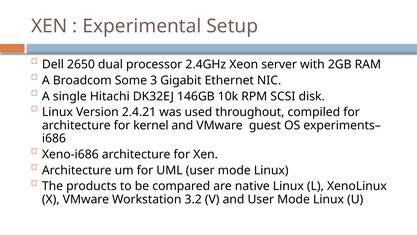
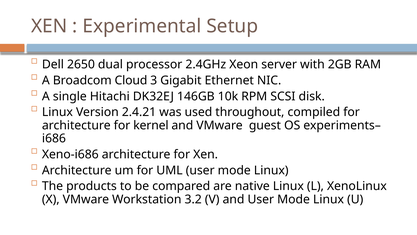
Some: Some -> Cloud
